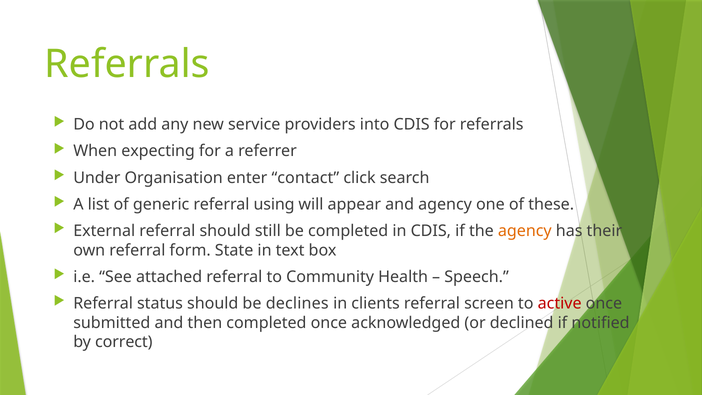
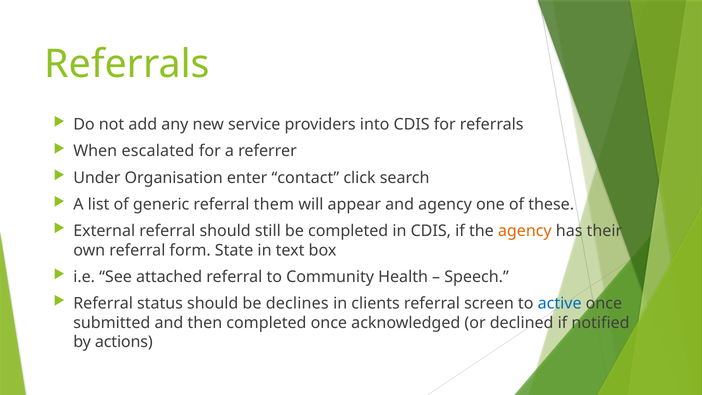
expecting: expecting -> escalated
using: using -> them
active colour: red -> blue
correct: correct -> actions
